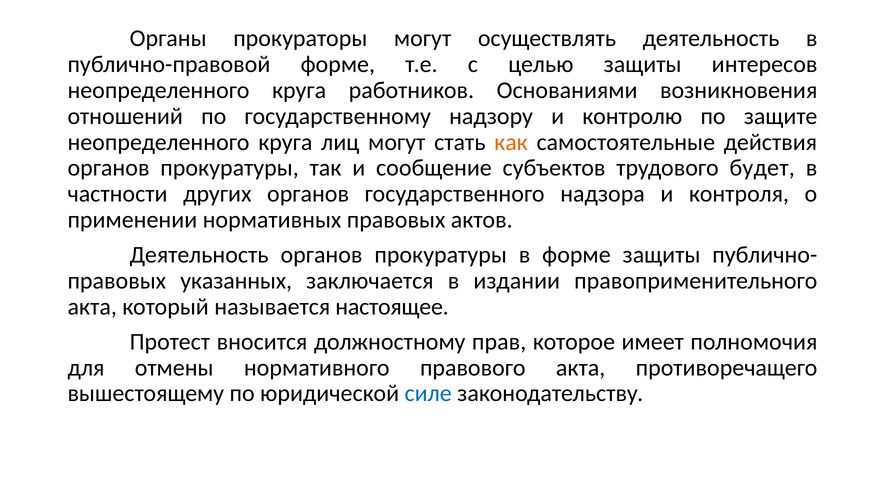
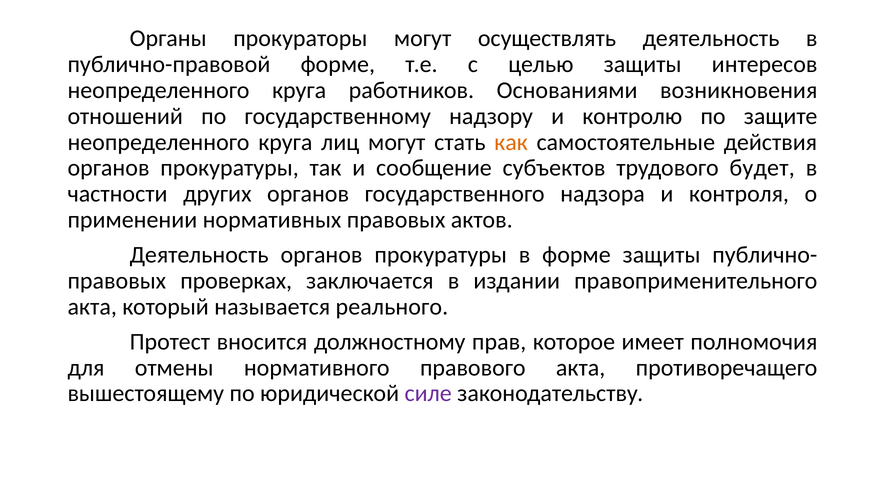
указанных: указанных -> проверках
настоящее: настоящее -> реального
силе colour: blue -> purple
